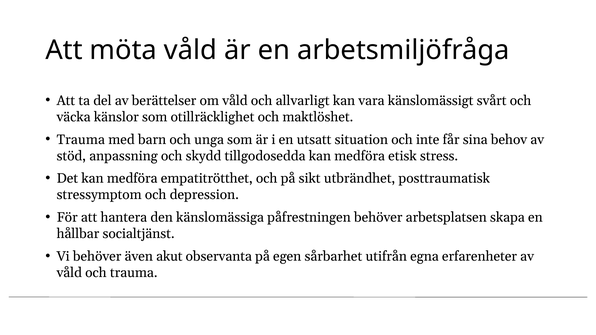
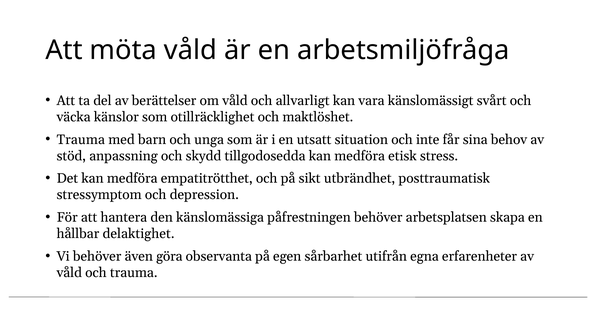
socialtjänst: socialtjänst -> delaktighet
akut: akut -> göra
